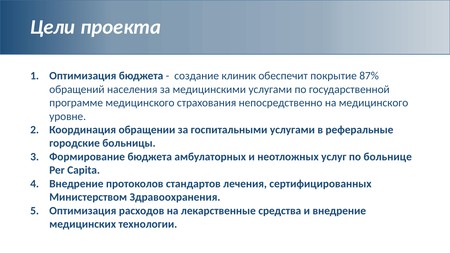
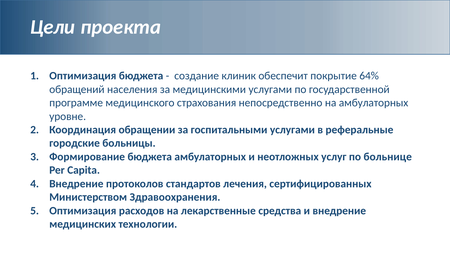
87%: 87% -> 64%
на медицинского: медицинского -> амбулаторных
